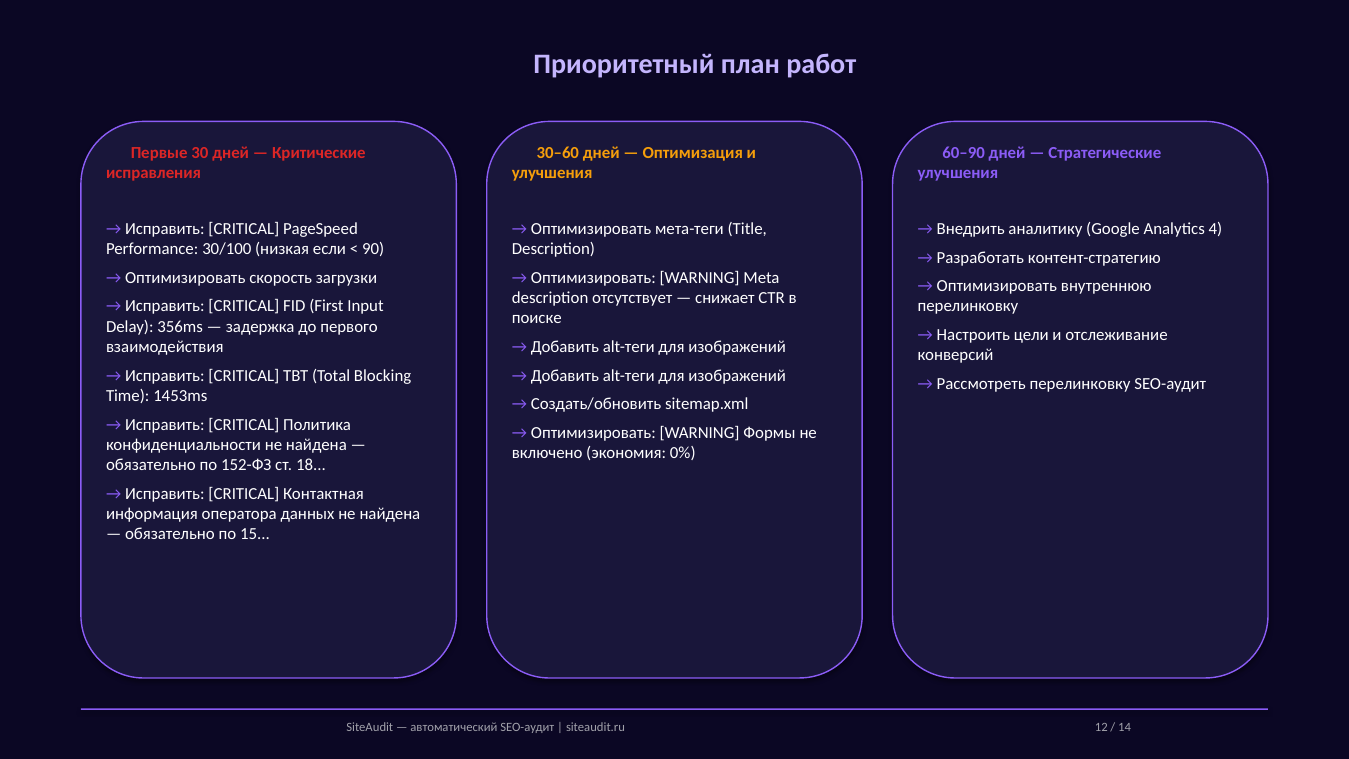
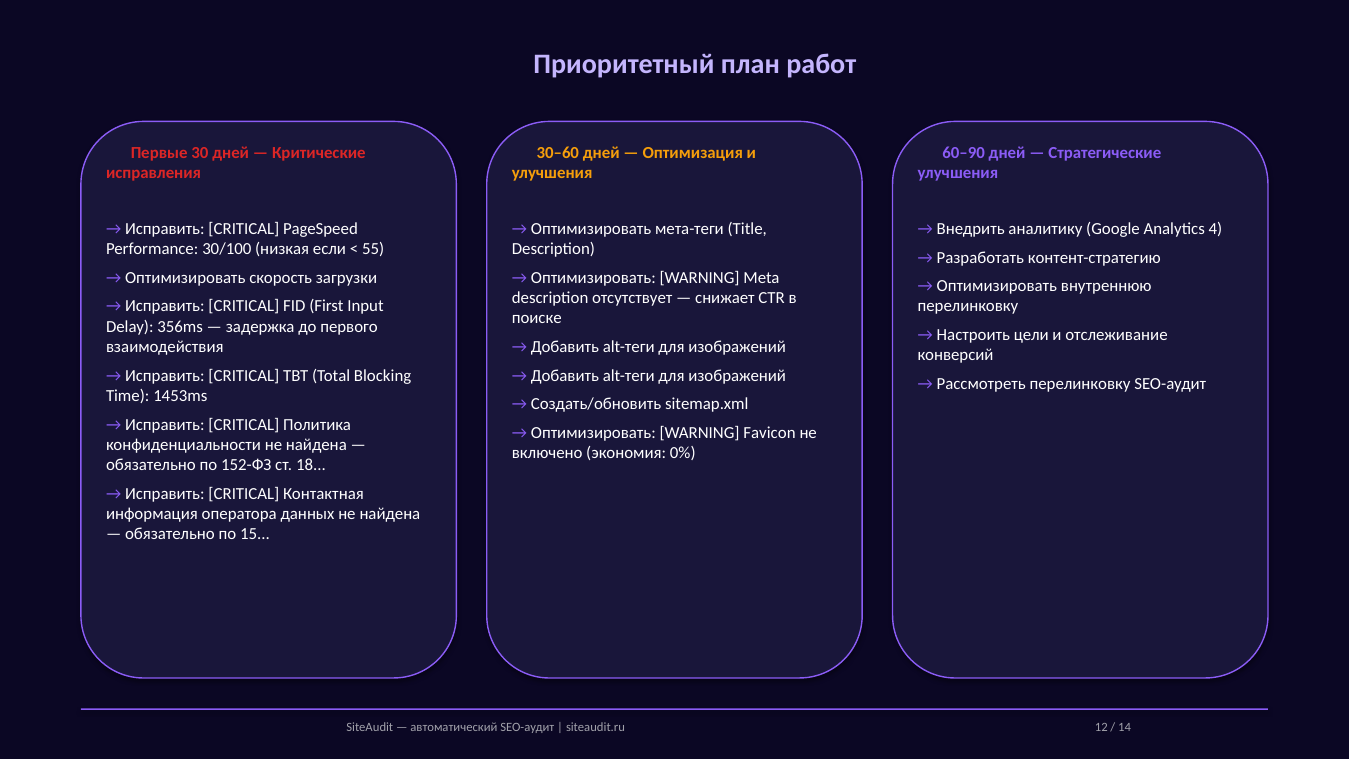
90: 90 -> 55
Формы: Формы -> Favicon
